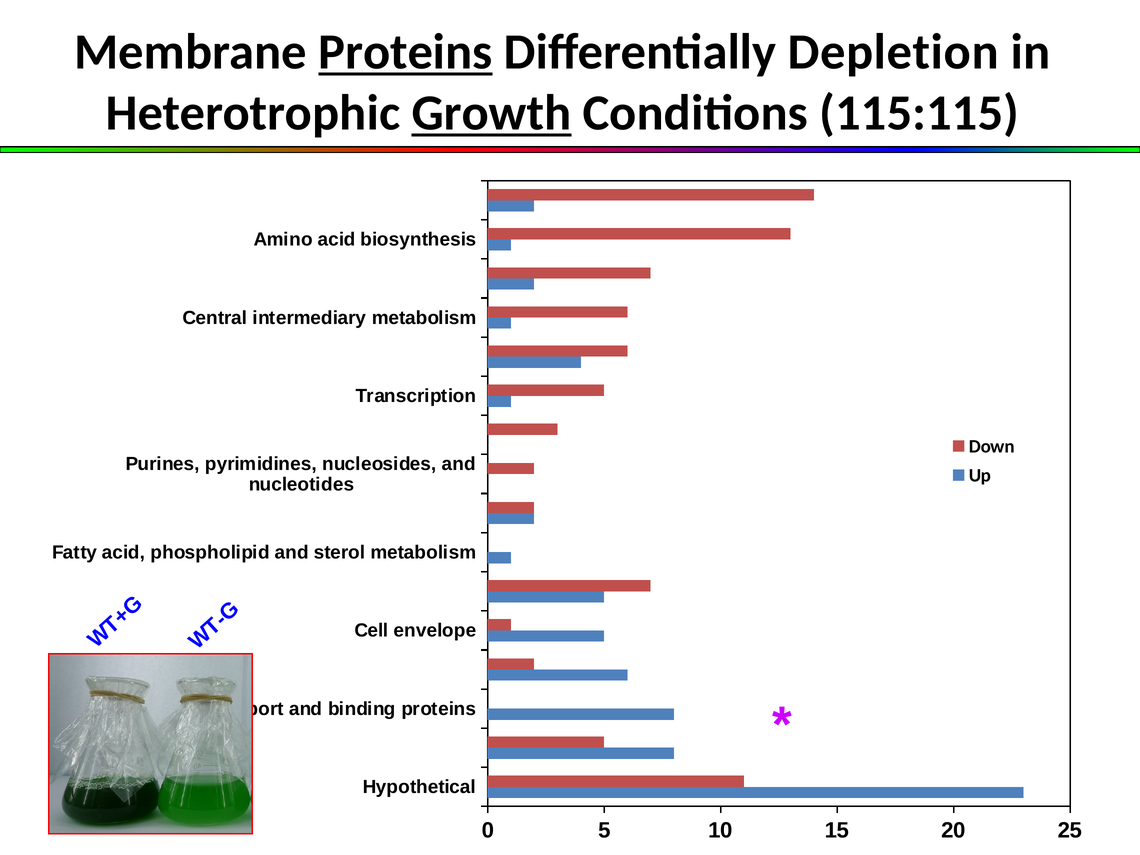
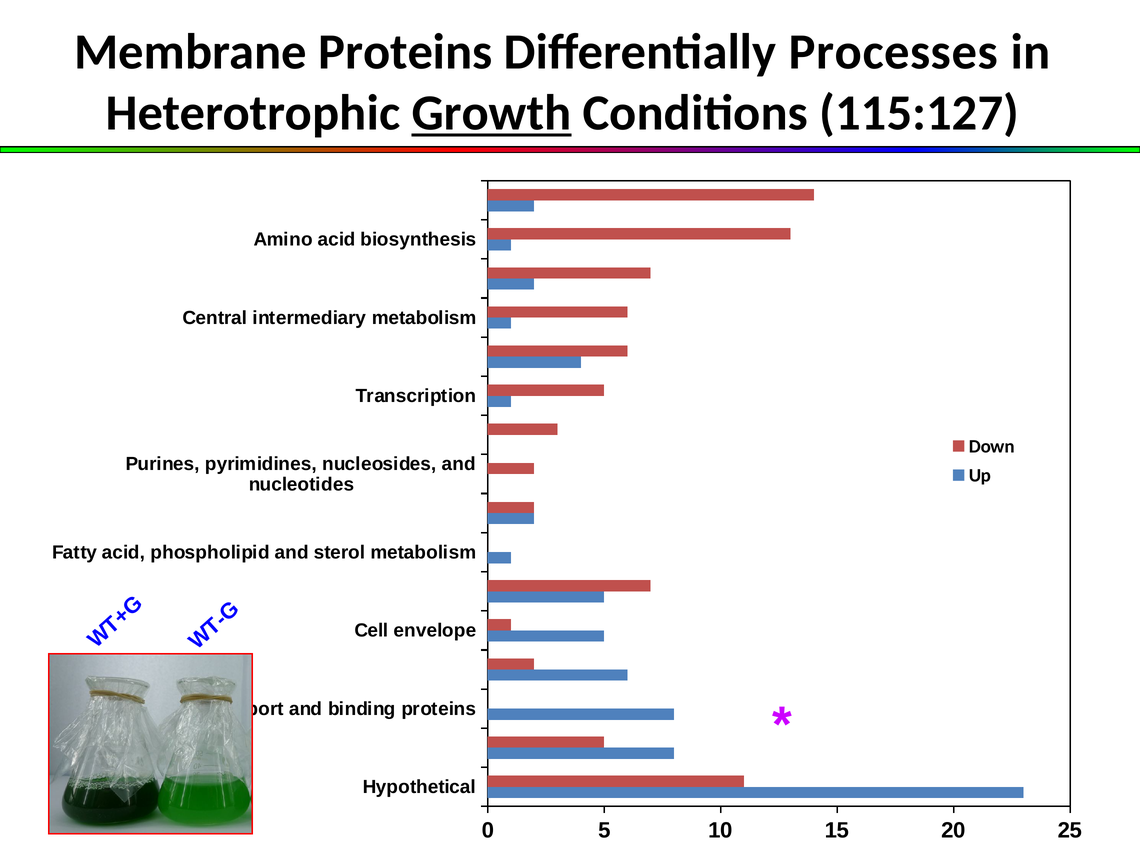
Proteins at (405, 52) underline: present -> none
Depletion: Depletion -> Processes
115:115: 115:115 -> 115:127
